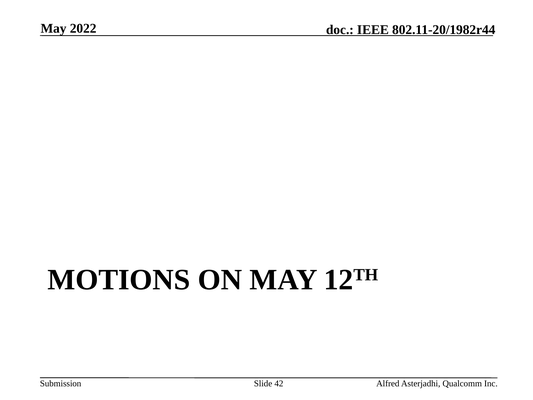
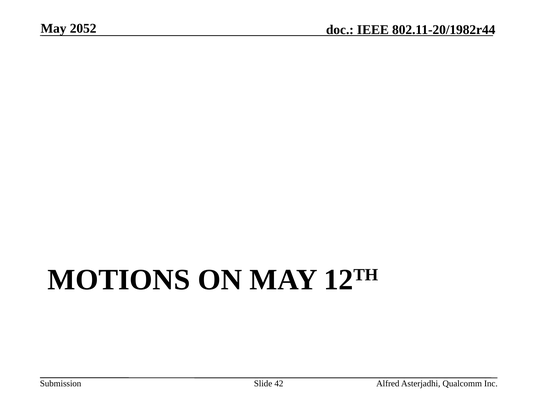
2022: 2022 -> 2052
